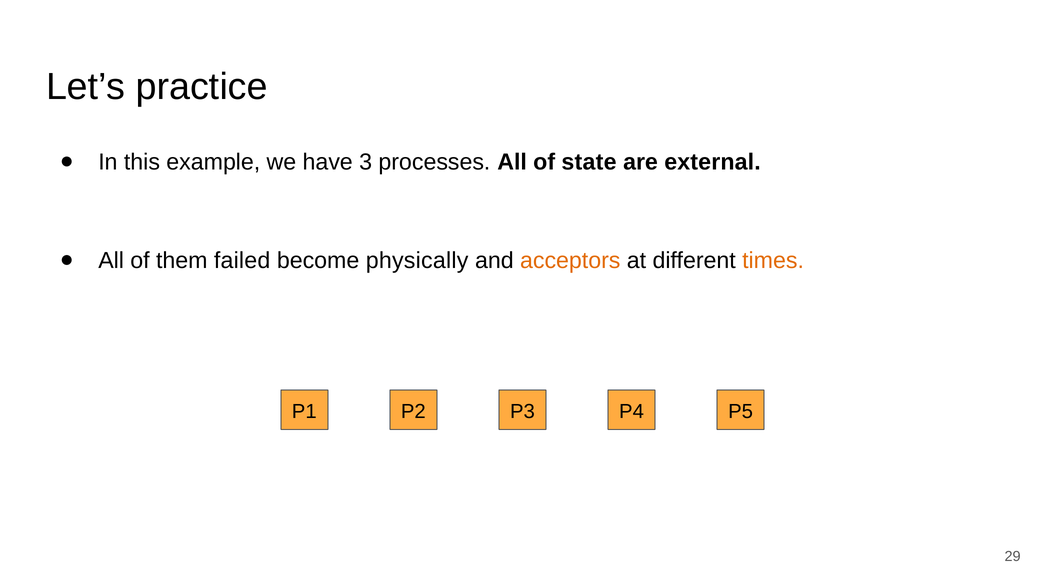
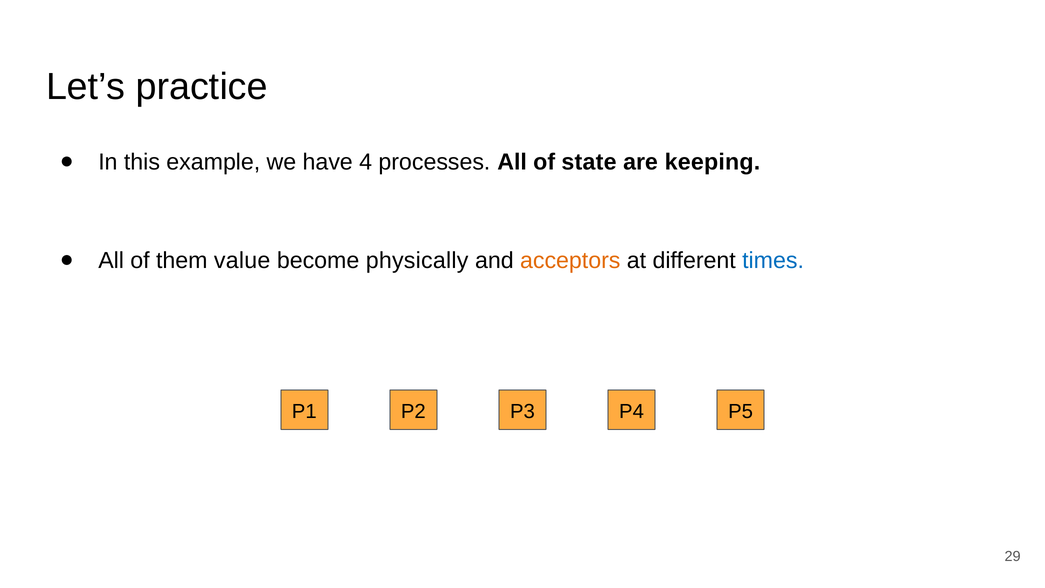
3: 3 -> 4
external: external -> keeping
failed: failed -> value
times colour: orange -> blue
